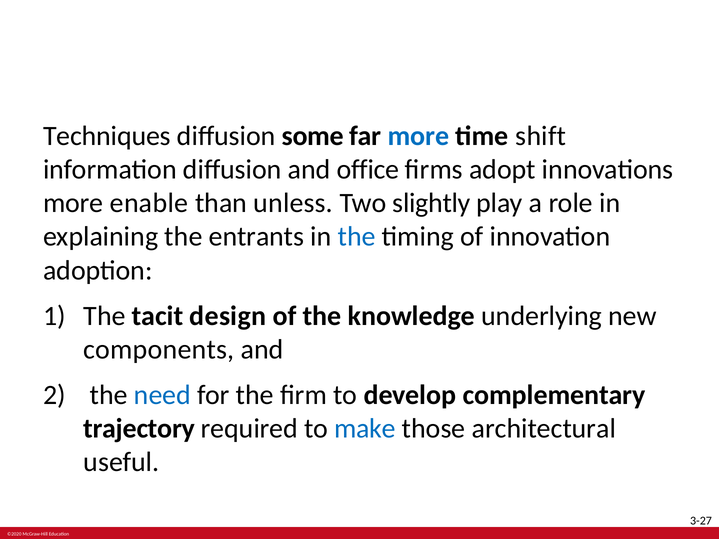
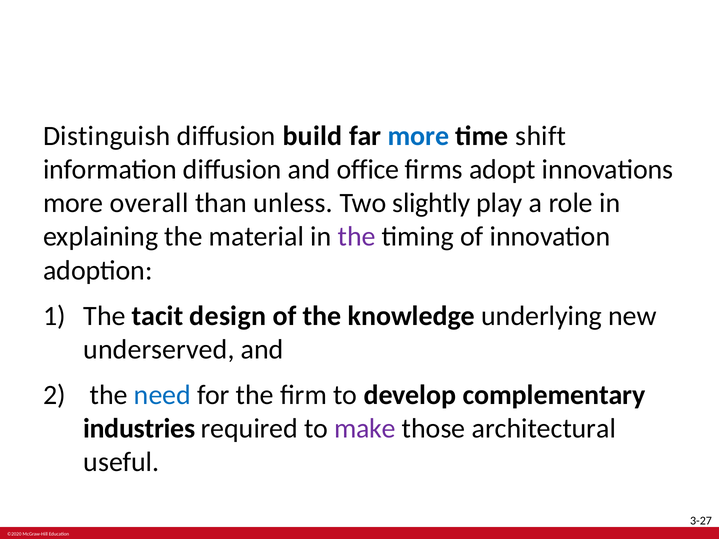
Techniques: Techniques -> Distinguish
some: some -> build
enable: enable -> overall
entrants: entrants -> material
the at (357, 237) colour: blue -> purple
components: components -> underserved
trajectory: trajectory -> industries
make colour: blue -> purple
